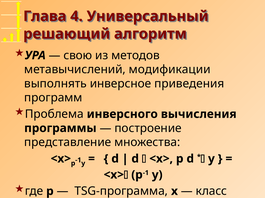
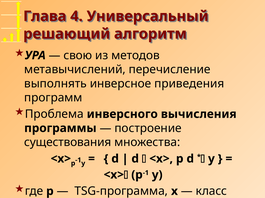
модификации: модификации -> перечислениe
представление: представление -> существования
